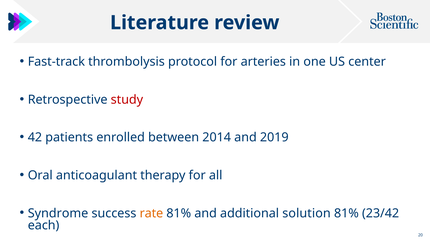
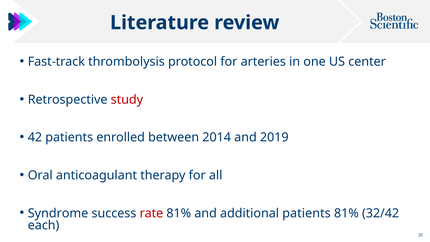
rate colour: orange -> red
additional solution: solution -> patients
23/42: 23/42 -> 32/42
